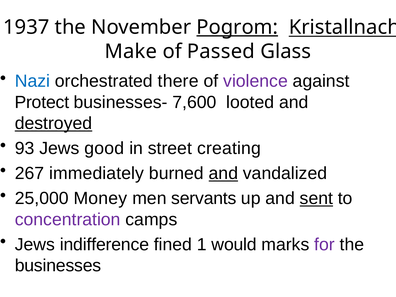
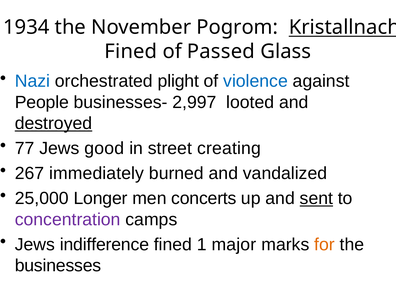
1937: 1937 -> 1934
Pogrom underline: present -> none
Make at (131, 51): Make -> Fined
there: there -> plight
violence colour: purple -> blue
Protect: Protect -> People
7,600: 7,600 -> 2,997
93: 93 -> 77
and at (223, 173) underline: present -> none
Money: Money -> Longer
servants: servants -> concerts
would: would -> major
for colour: purple -> orange
